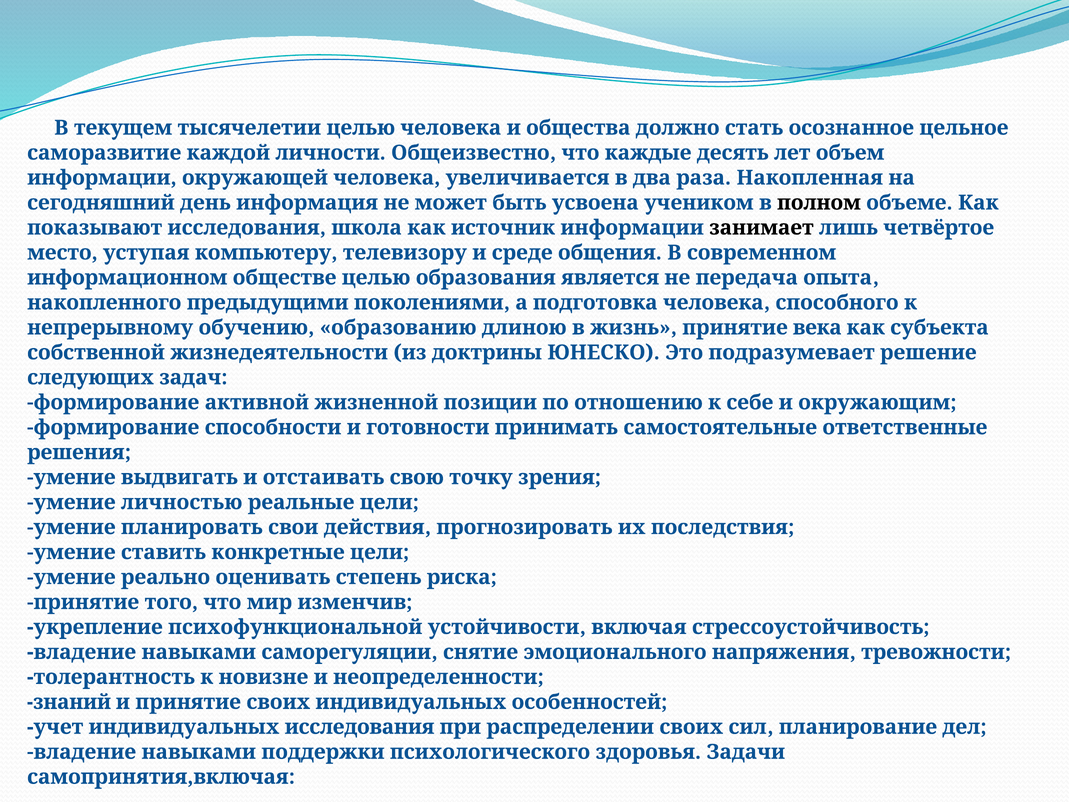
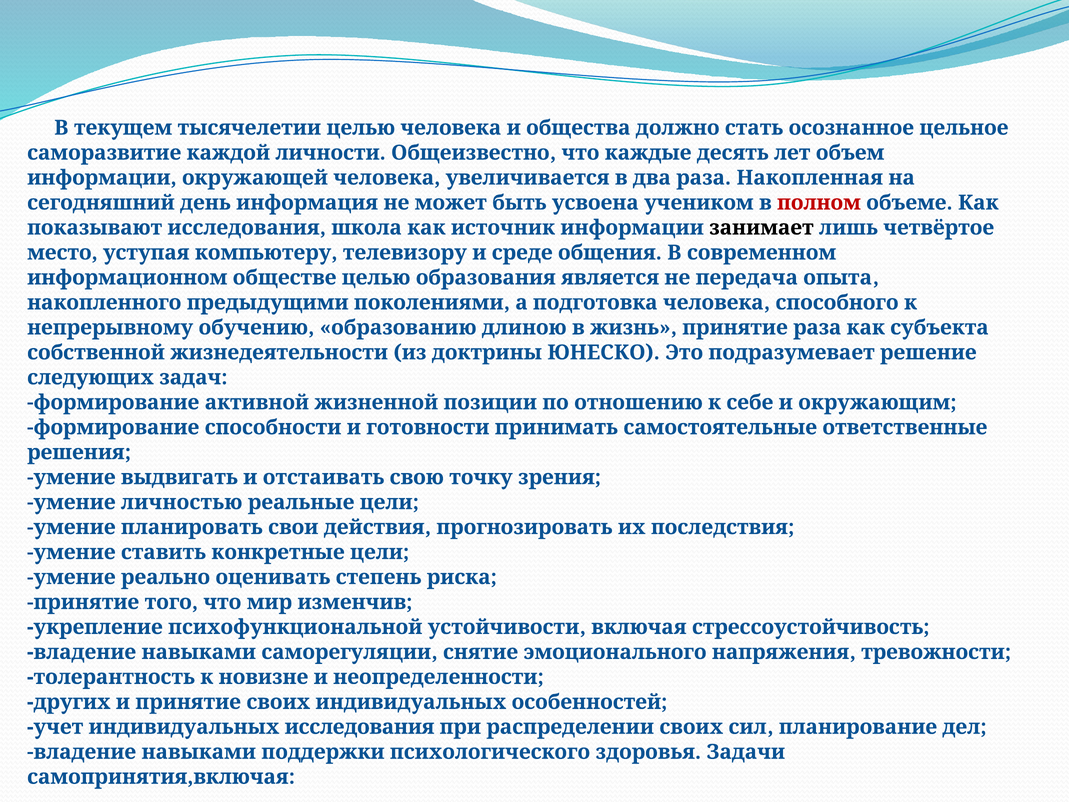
полном colour: black -> red
принятие века: века -> раза
знаний: знаний -> других
